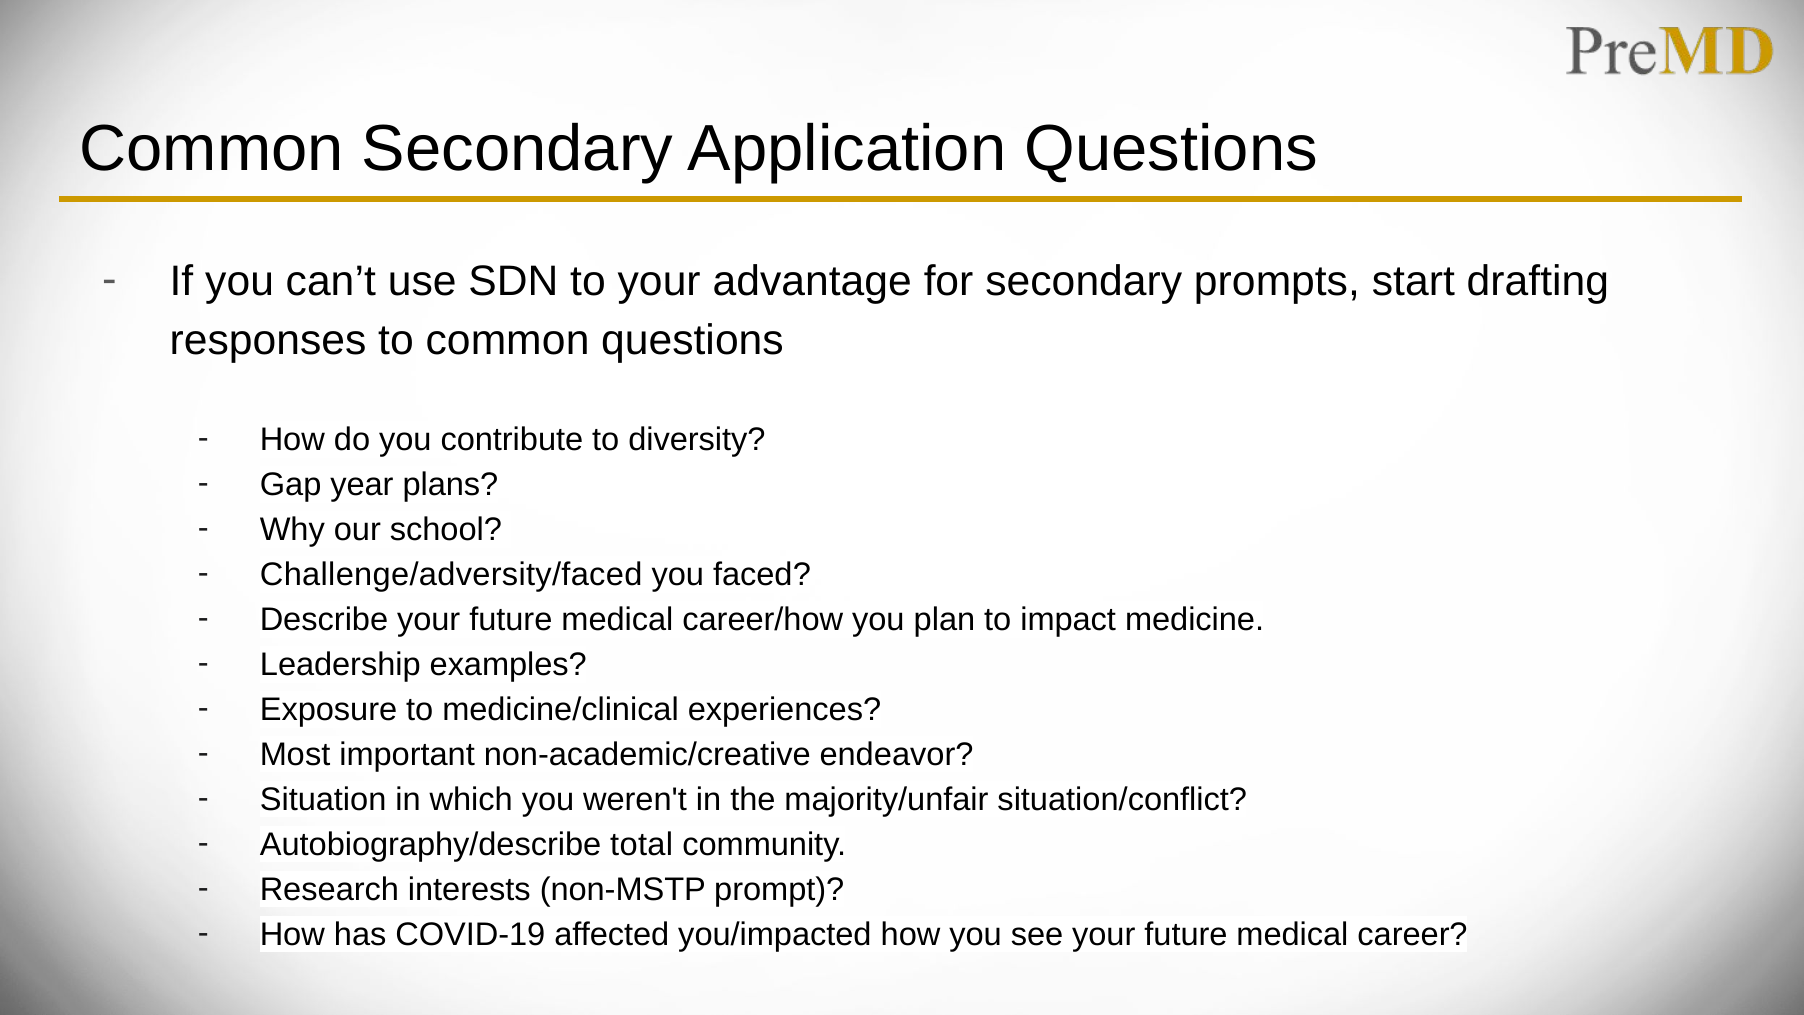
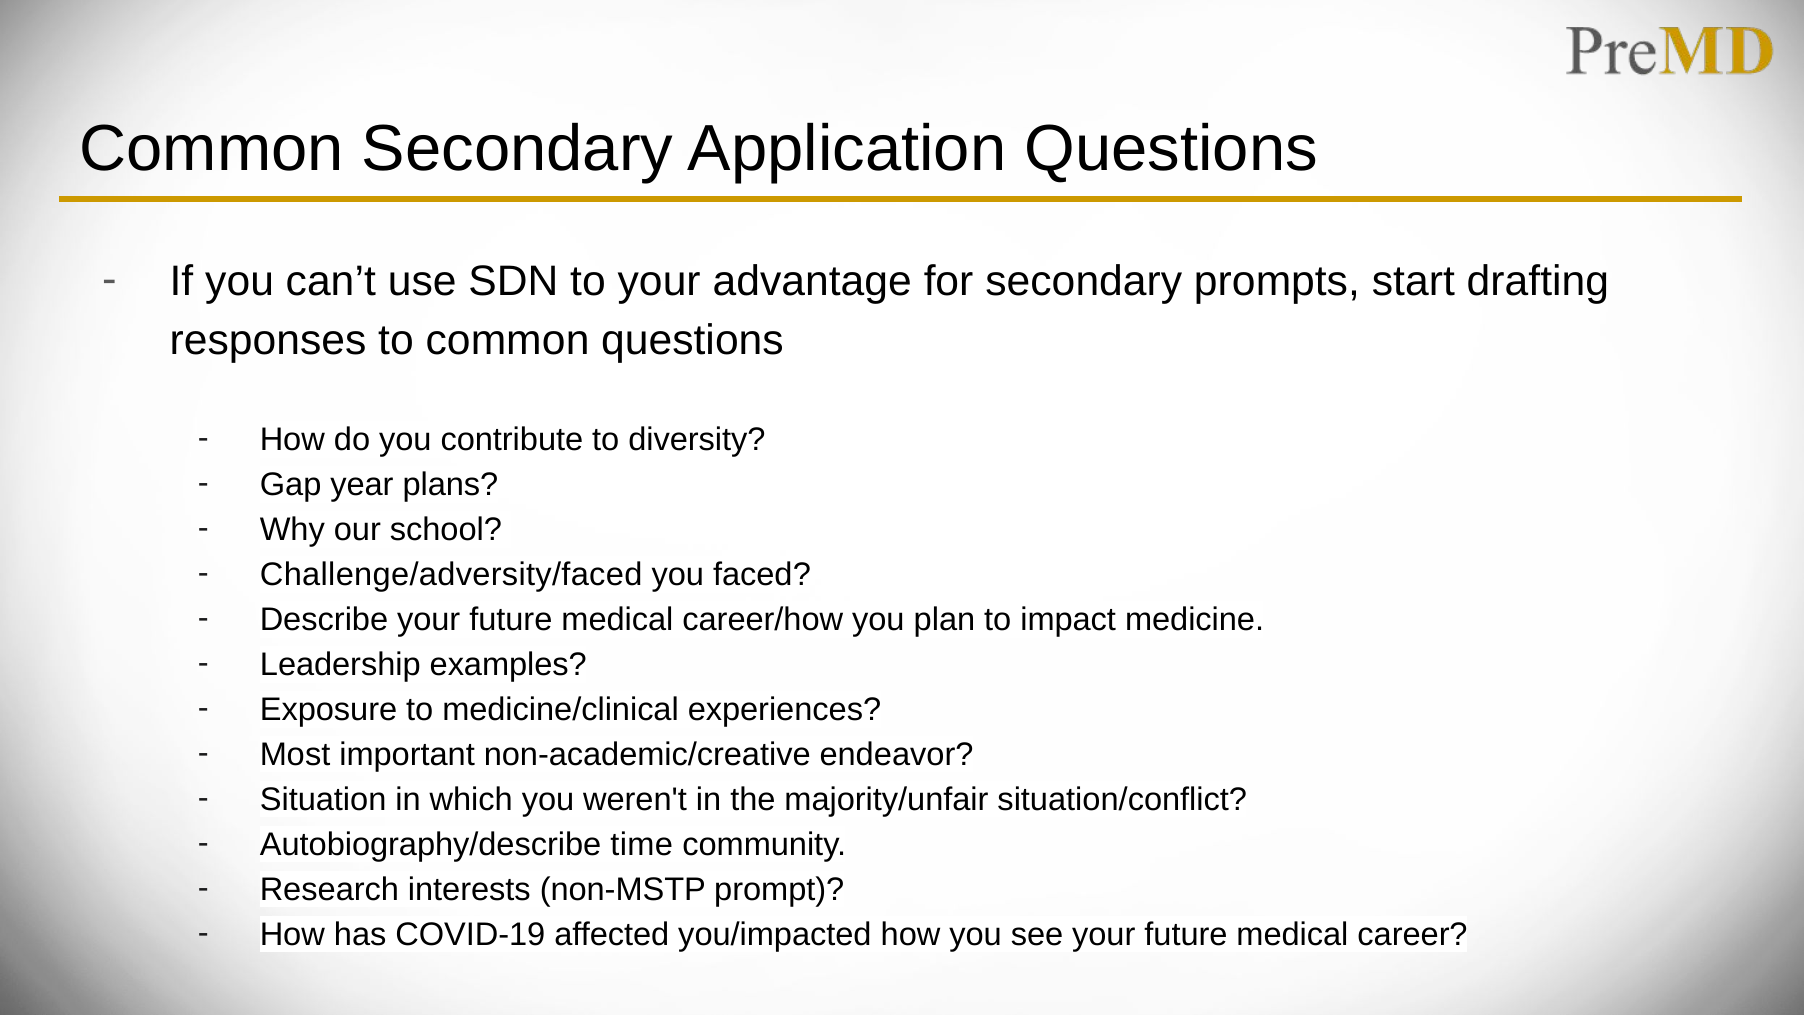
total: total -> time
